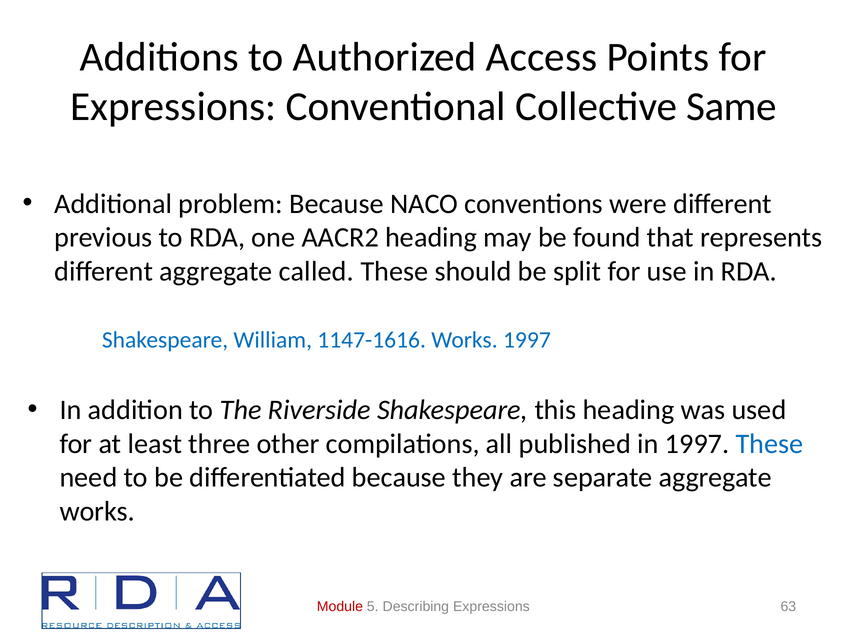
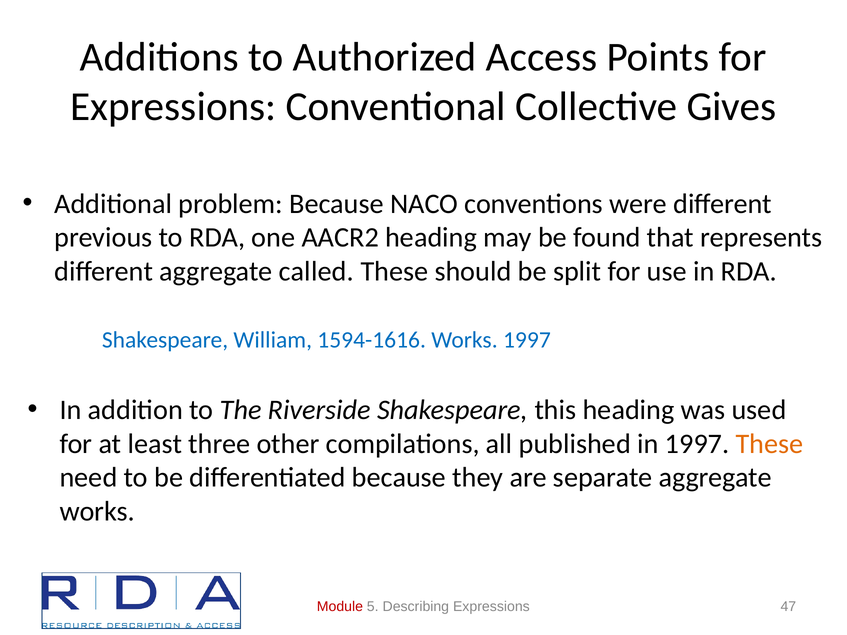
Same: Same -> Gives
1147-1616: 1147-1616 -> 1594-1616
These at (769, 444) colour: blue -> orange
63: 63 -> 47
